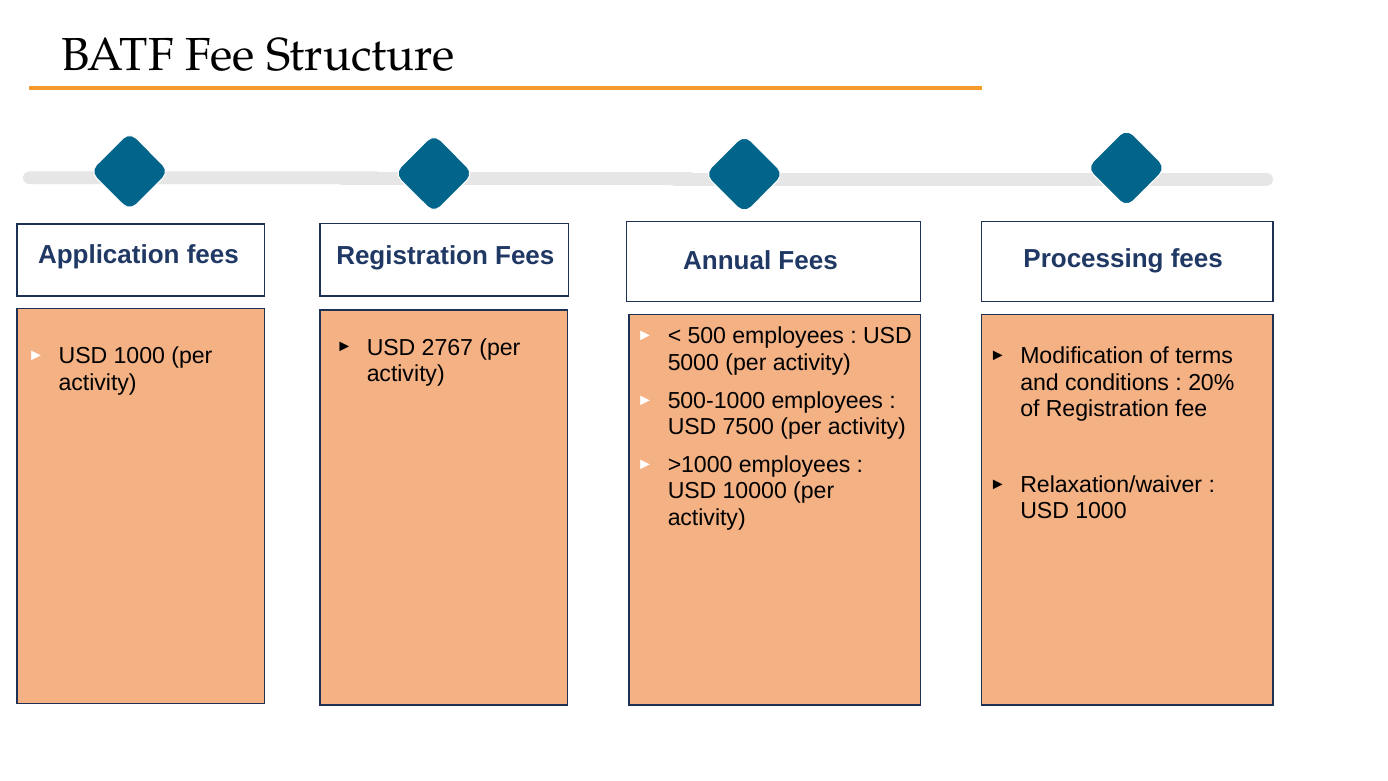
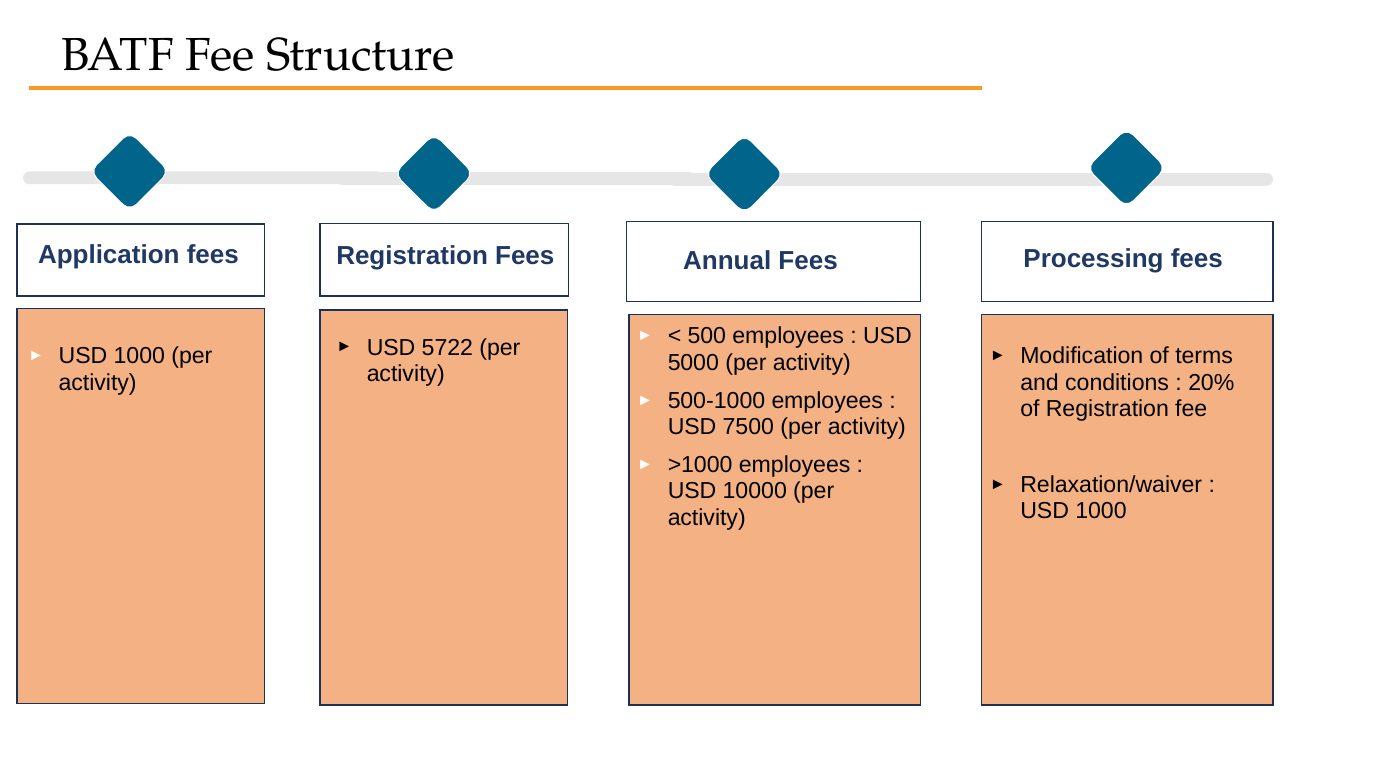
2767: 2767 -> 5722
